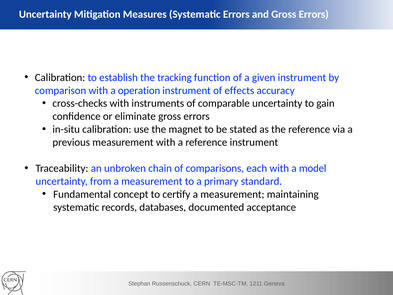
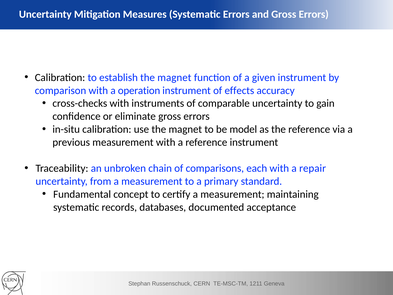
establish the tracking: tracking -> magnet
stated: stated -> model
model: model -> repair
